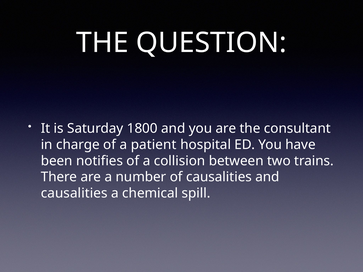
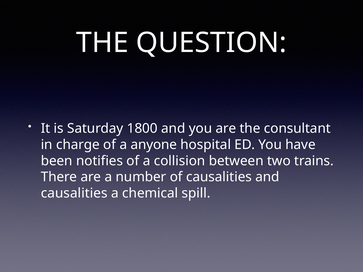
patient: patient -> anyone
